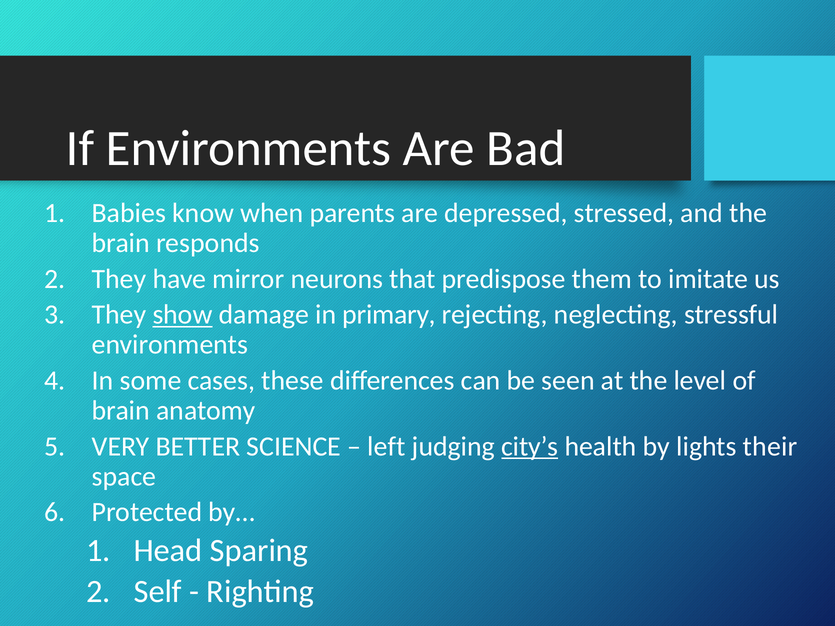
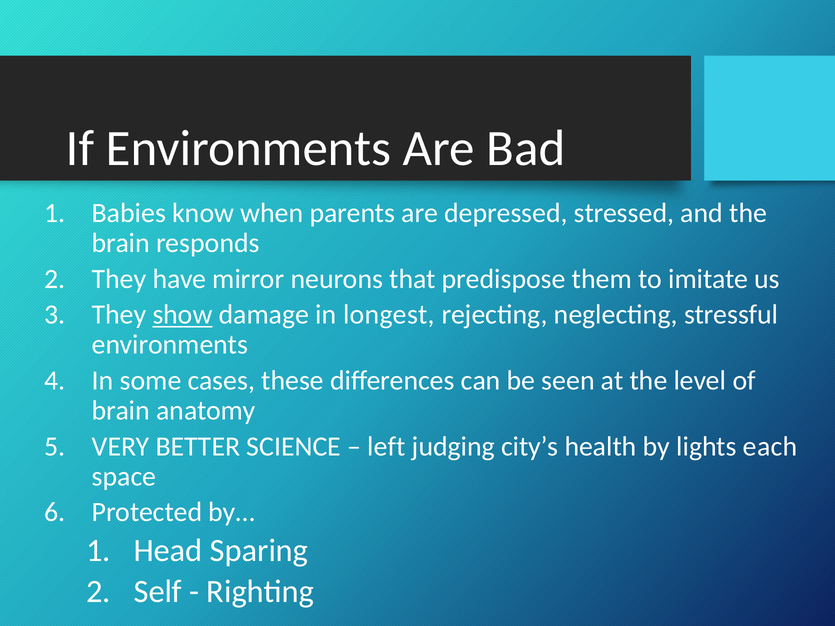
primary: primary -> longest
city’s underline: present -> none
their: their -> each
